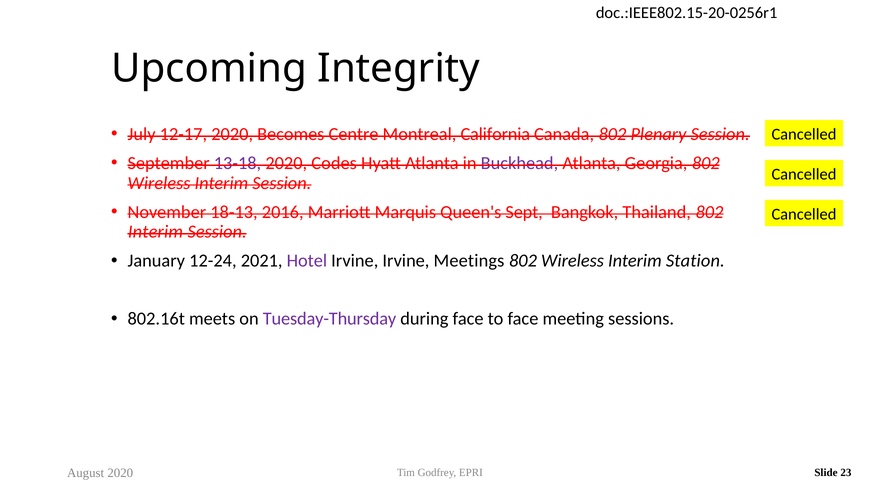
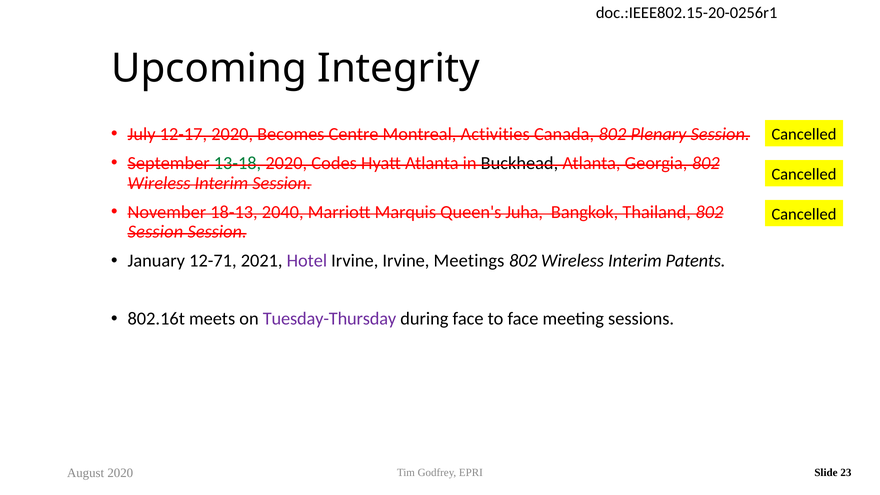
California: California -> Activities
13-18 colour: purple -> green
Buckhead colour: purple -> black
2016: 2016 -> 2040
Sept: Sept -> Juha
Interim at (155, 232): Interim -> Session
12-24: 12-24 -> 12-71
Station: Station -> Patents
